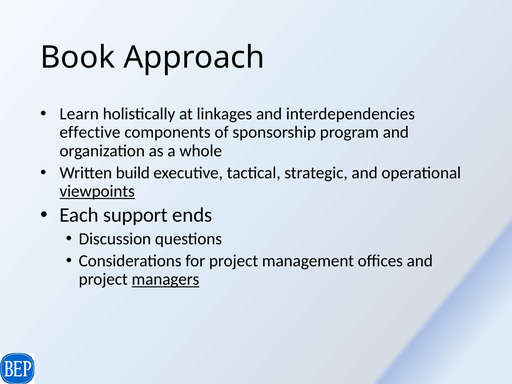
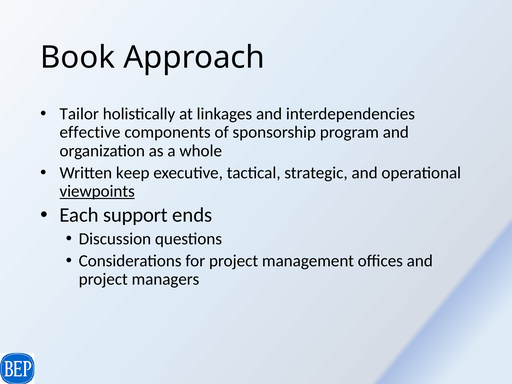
Learn: Learn -> Tailor
build: build -> keep
managers underline: present -> none
